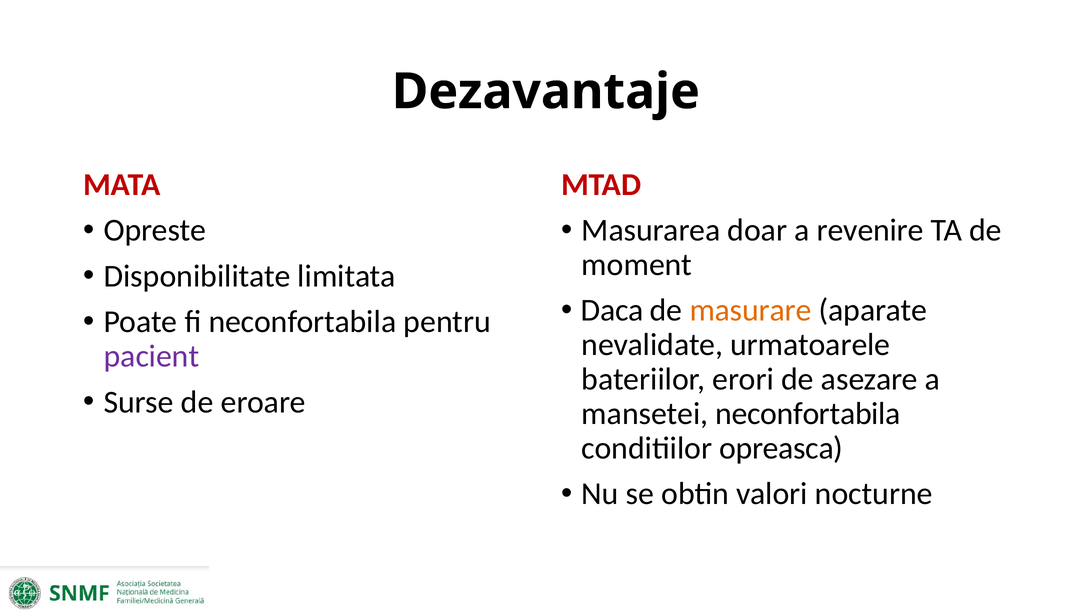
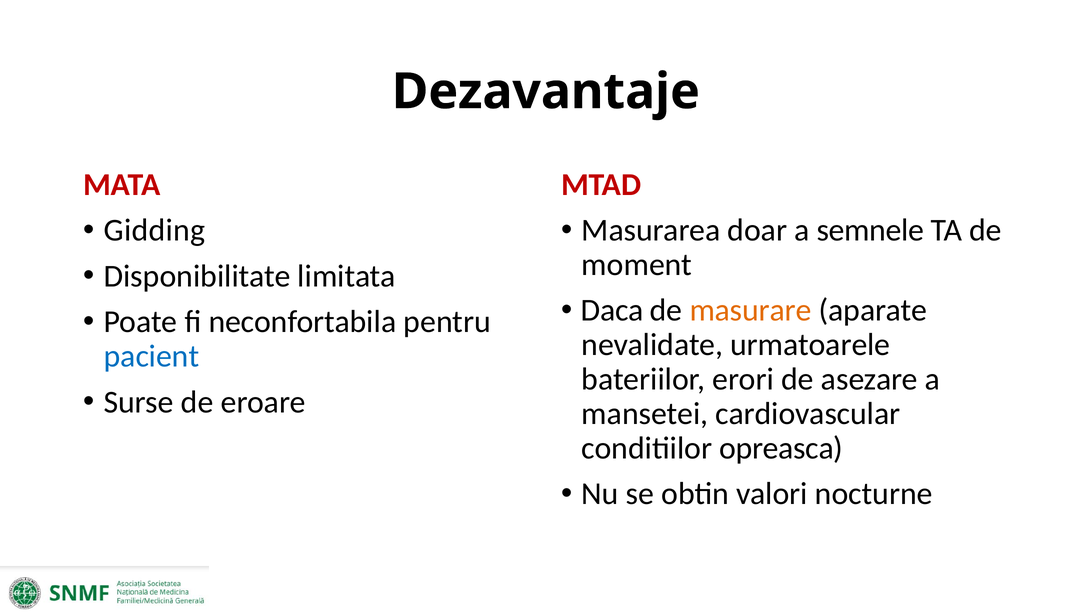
Opreste: Opreste -> Gidding
revenire: revenire -> semnele
pacient colour: purple -> blue
mansetei neconfortabila: neconfortabila -> cardiovascular
